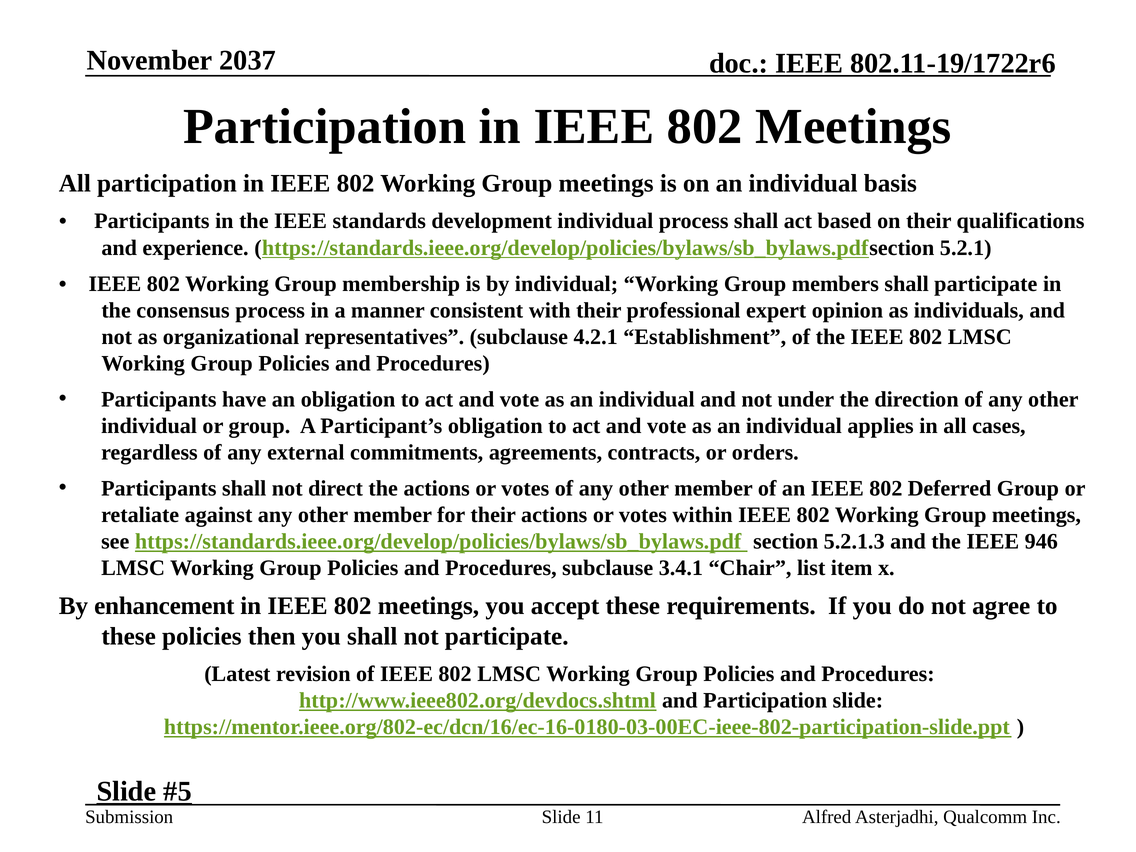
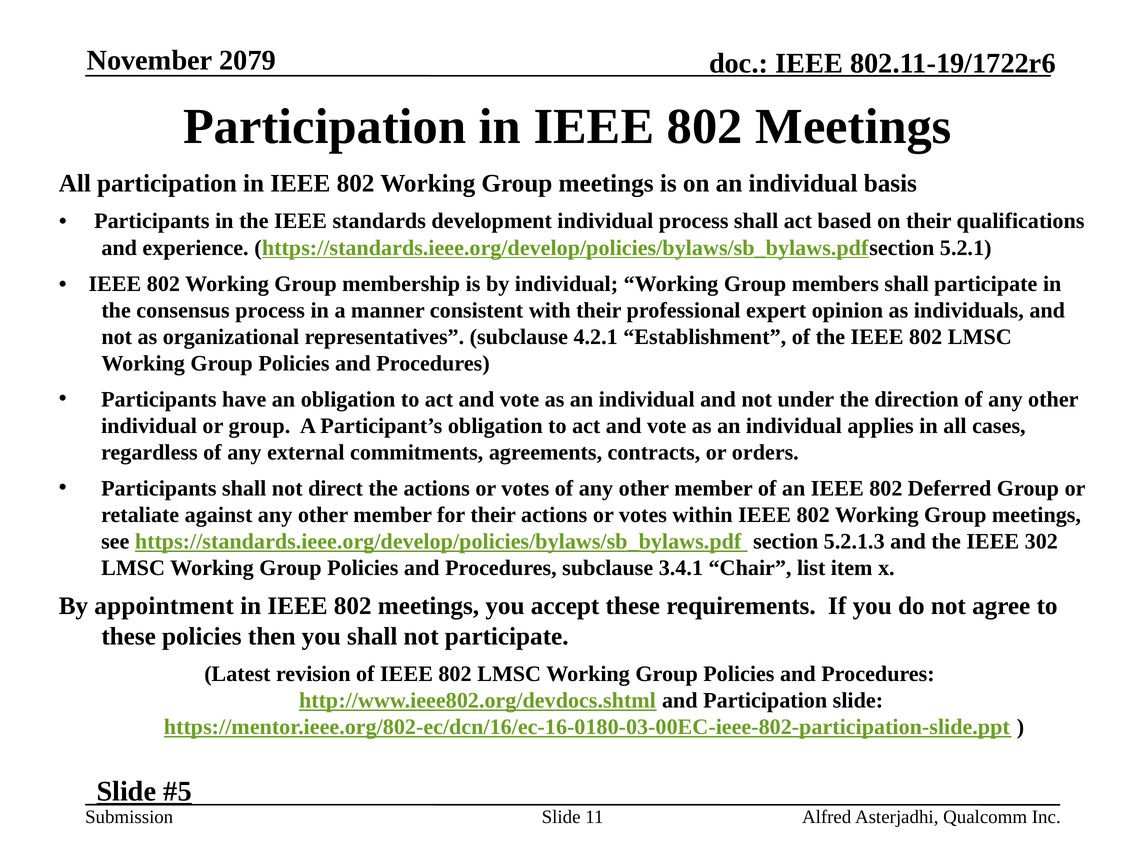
2037: 2037 -> 2079
946: 946 -> 302
enhancement: enhancement -> appointment
